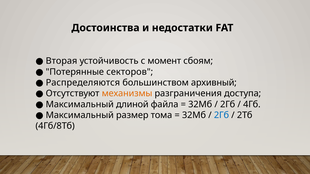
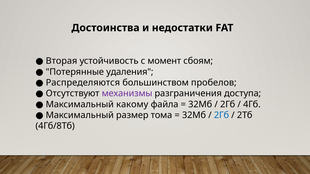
секторов: секторов -> удаления
архивный: архивный -> пробелов
механизмы colour: orange -> purple
длиной: длиной -> какому
